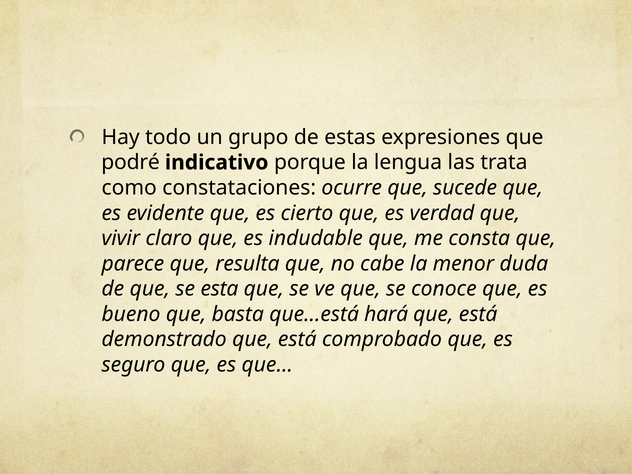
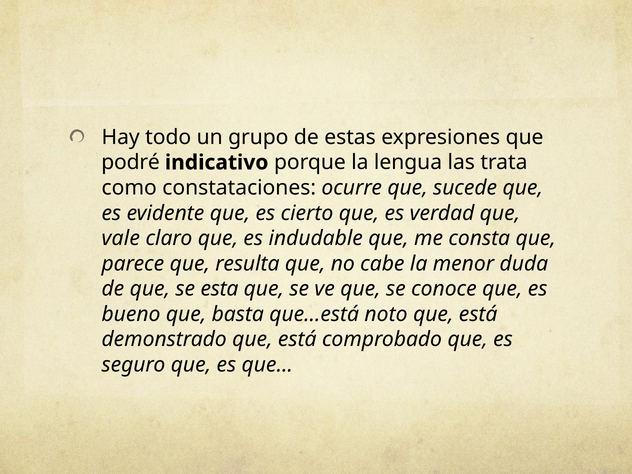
vivir: vivir -> vale
hará: hará -> noto
